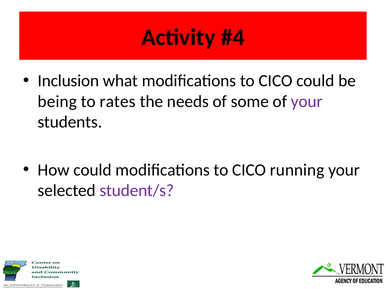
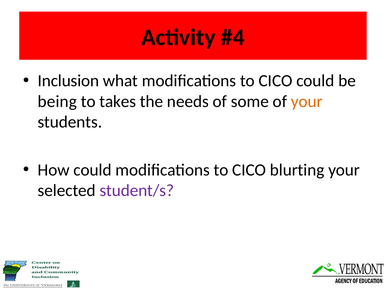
rates: rates -> takes
your at (307, 102) colour: purple -> orange
running: running -> blurting
